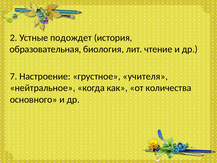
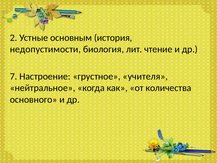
подождет: подождет -> основным
образовательная: образовательная -> недопустимости
